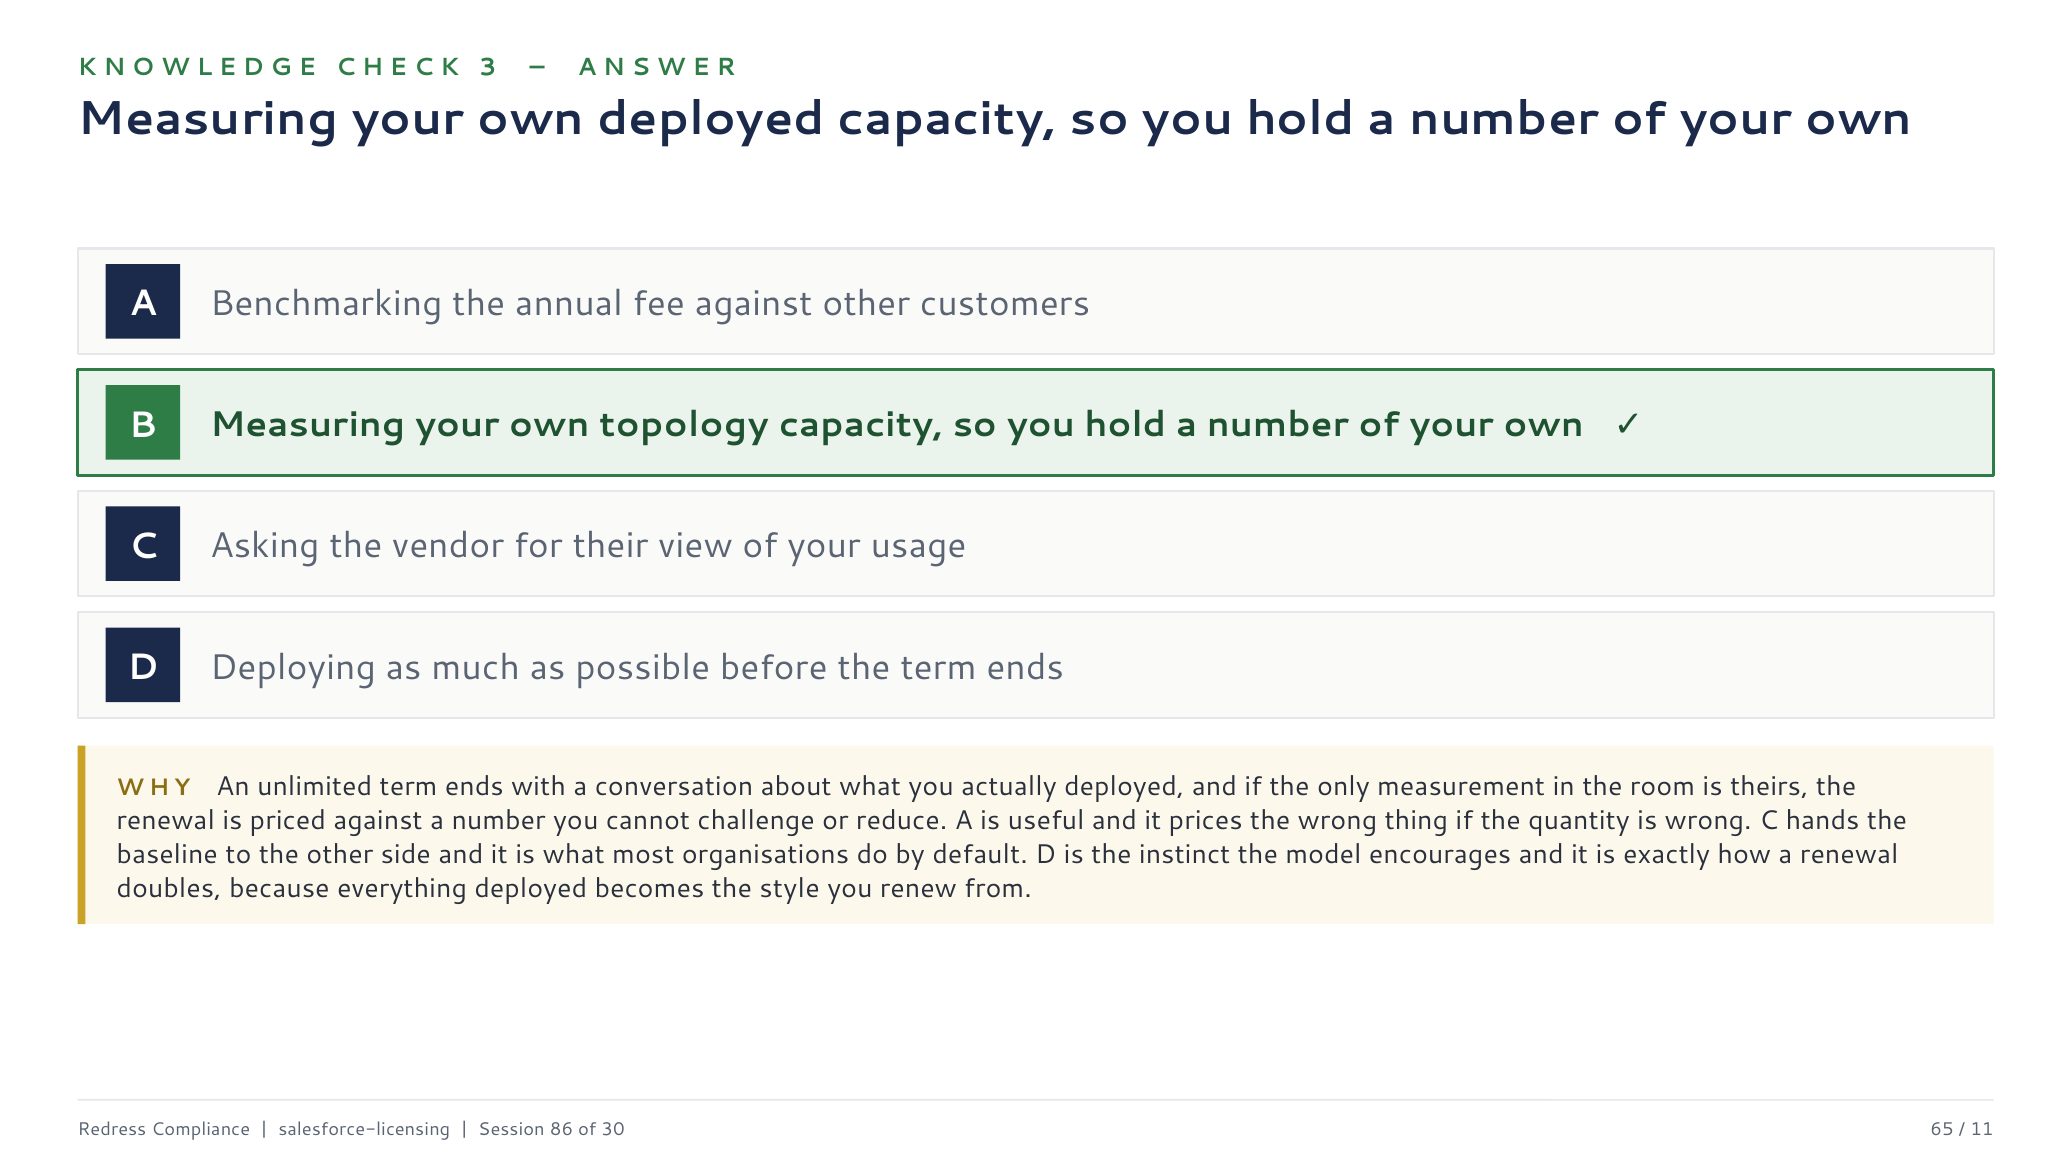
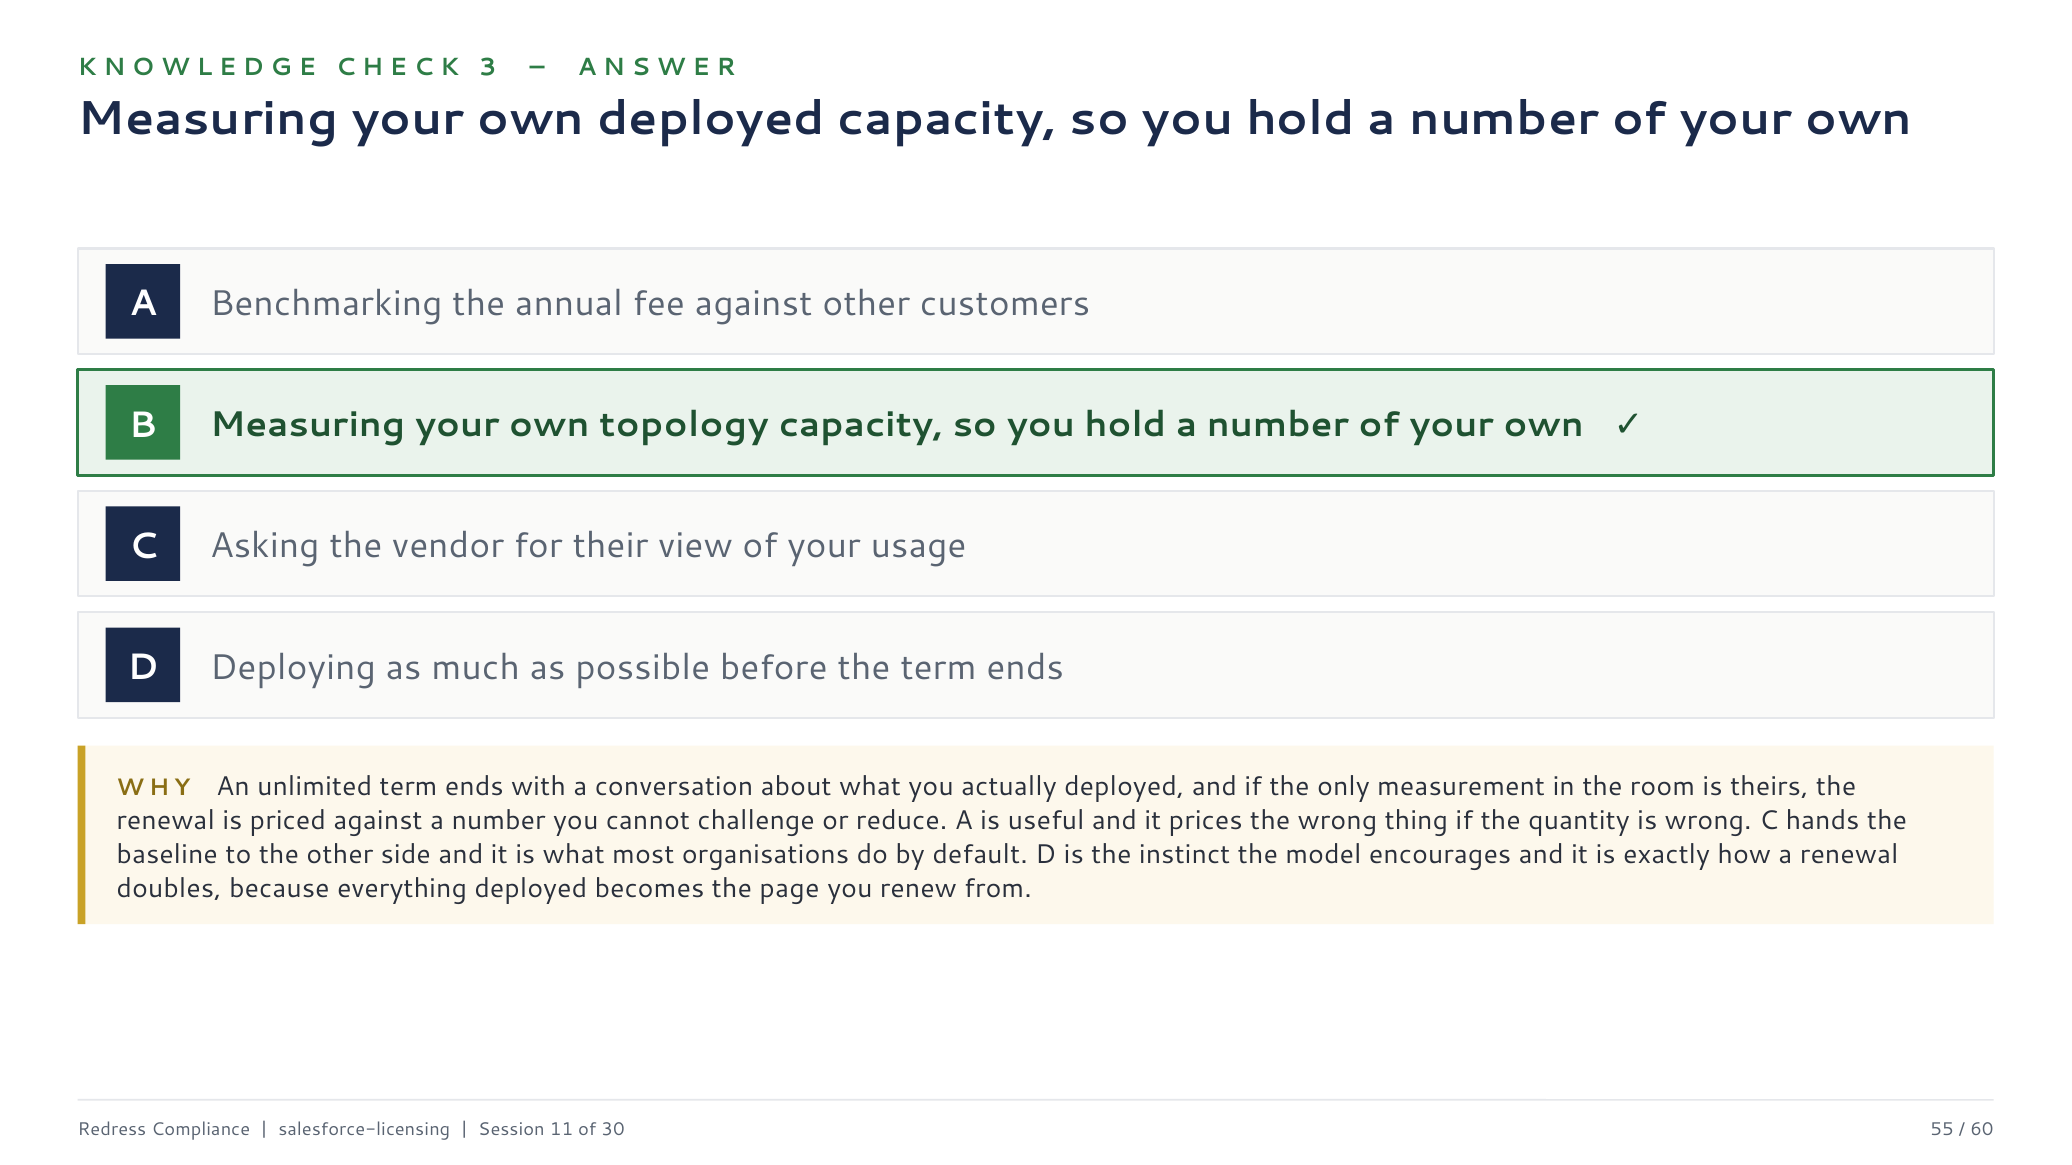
style: style -> page
86: 86 -> 11
65: 65 -> 55
11: 11 -> 60
